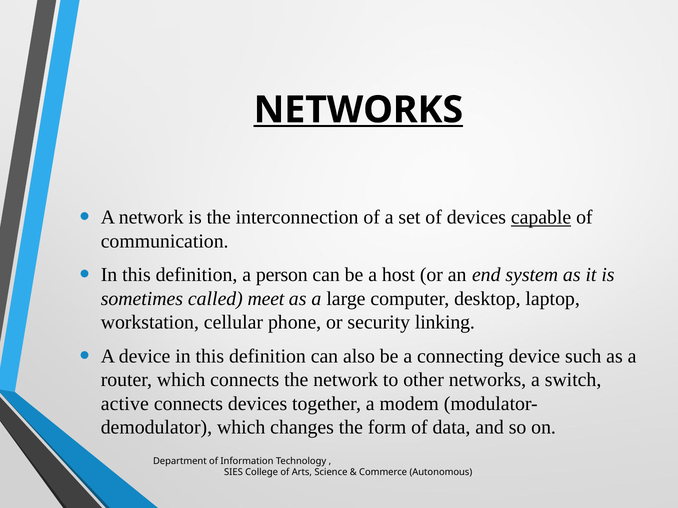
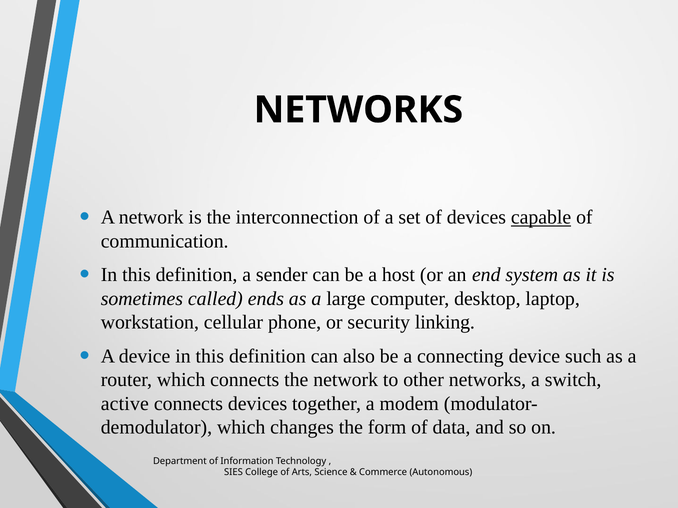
NETWORKS at (358, 110) underline: present -> none
person: person -> sender
meet: meet -> ends
